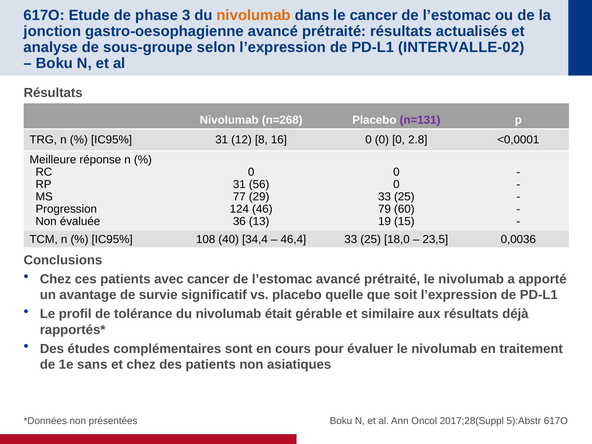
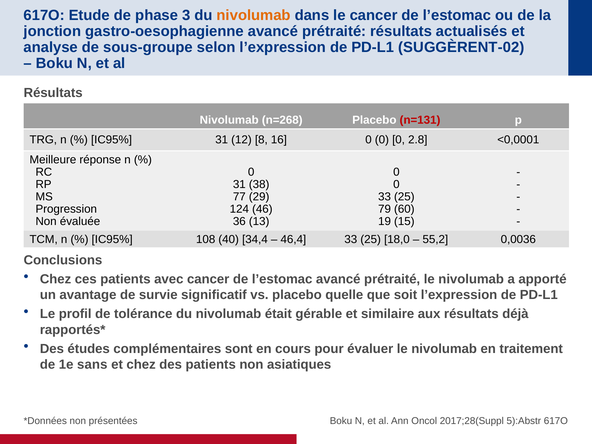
INTERVALLE-02: INTERVALLE-02 -> SUGGÈRENT-02
n=131 colour: purple -> red
56: 56 -> 38
23,5: 23,5 -> 55,2
